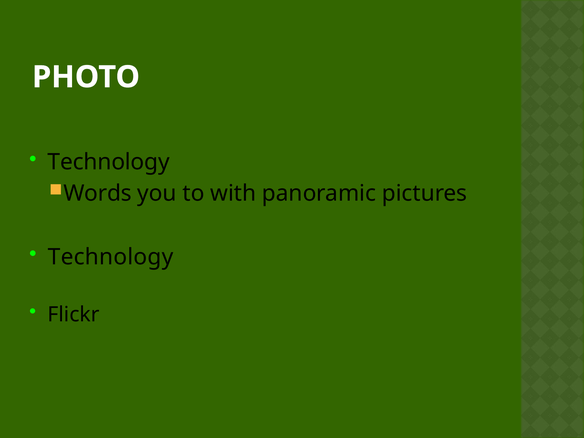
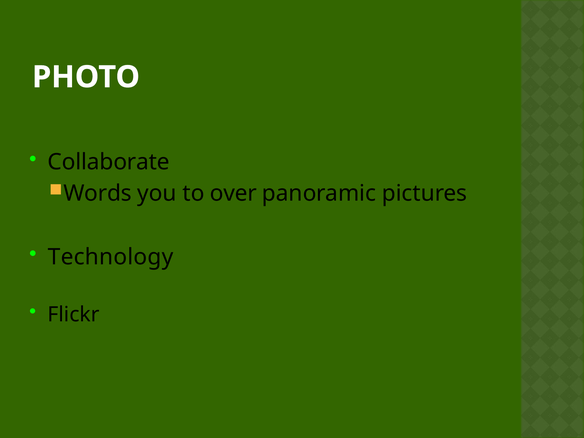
Technology at (109, 162): Technology -> Collaborate
with: with -> over
